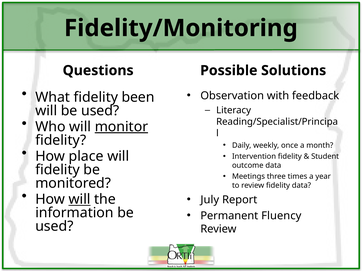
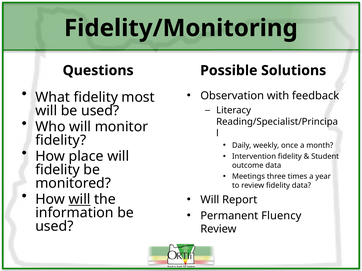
been: been -> most
monitor underline: present -> none
July at (210, 200): July -> Will
